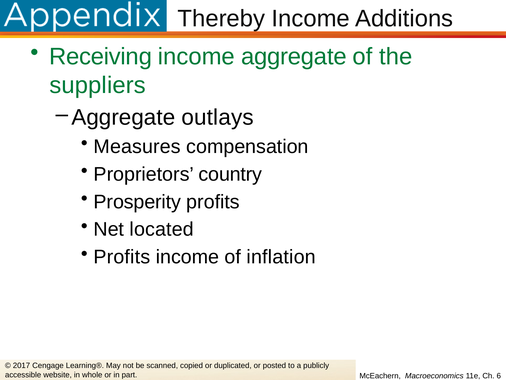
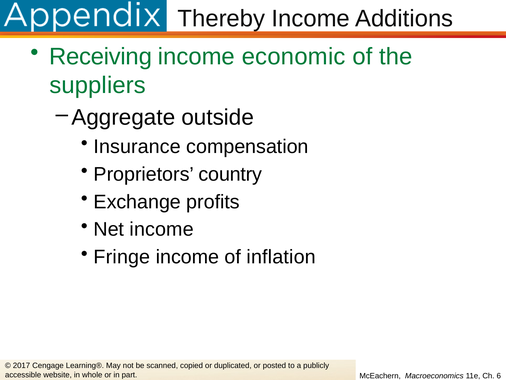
income aggregate: aggregate -> economic
outlays: outlays -> outside
Measures: Measures -> Insurance
Prosperity: Prosperity -> Exchange
Net located: located -> income
Profits at (122, 257): Profits -> Fringe
